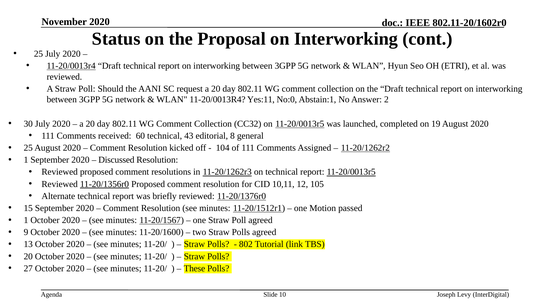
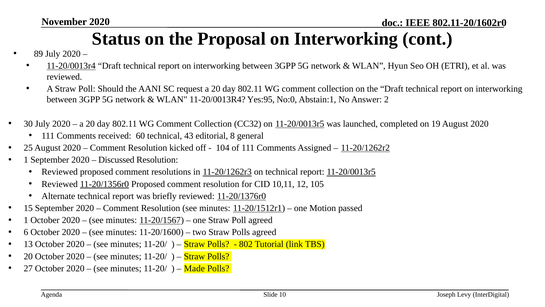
25 at (38, 54): 25 -> 89
Yes:11: Yes:11 -> Yes:95
9: 9 -> 6
These: These -> Made
